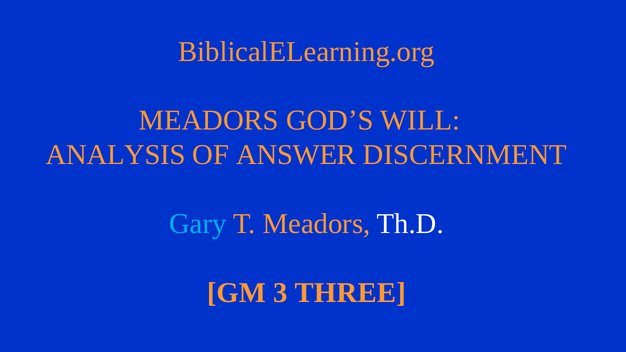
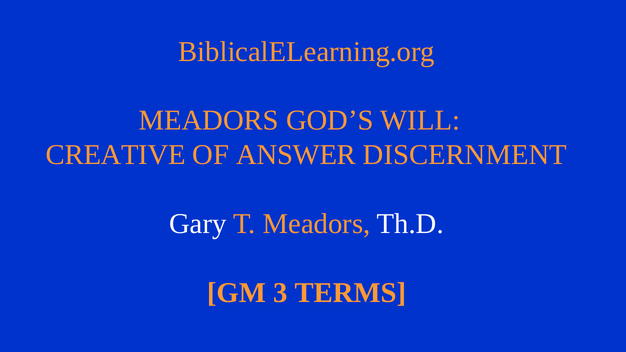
ANALYSIS: ANALYSIS -> CREATIVE
Gary colour: light blue -> white
THREE: THREE -> TERMS
